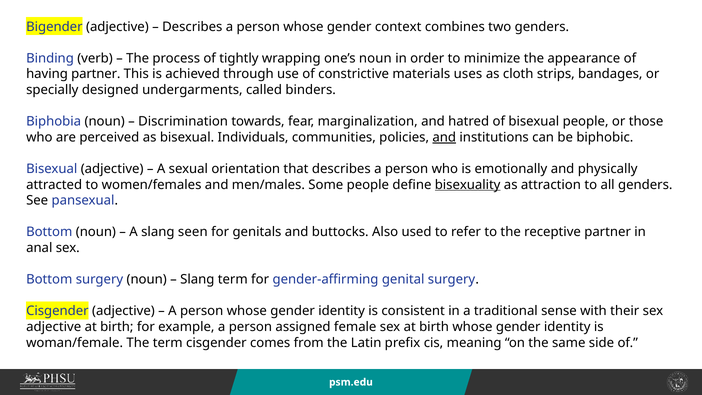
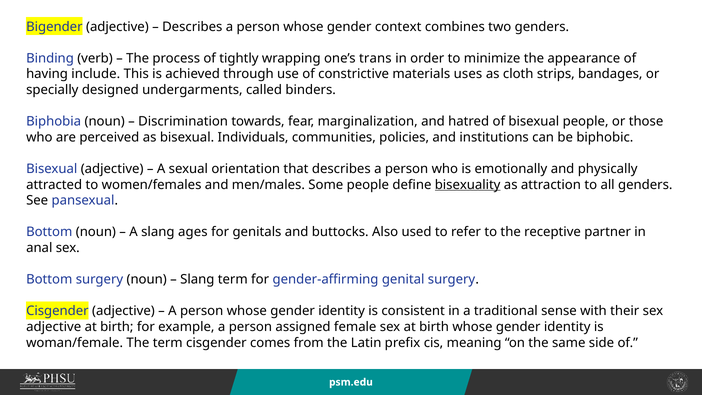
one’s noun: noun -> trans
having partner: partner -> include
and at (444, 137) underline: present -> none
seen: seen -> ages
